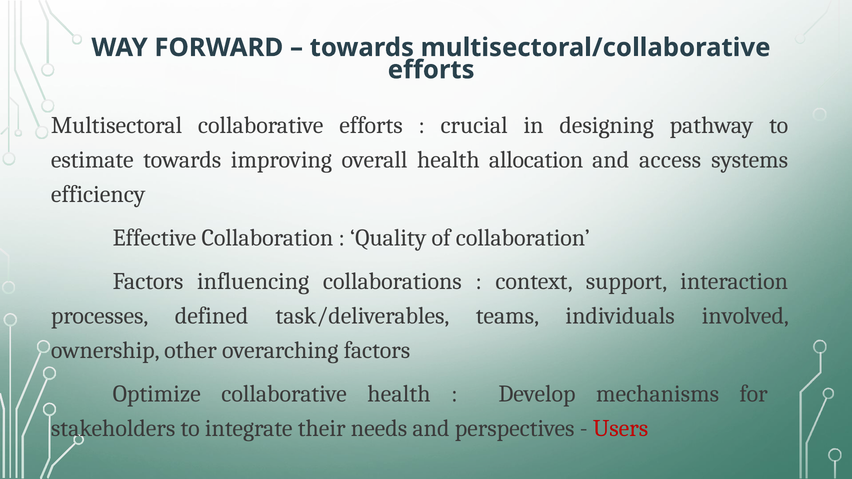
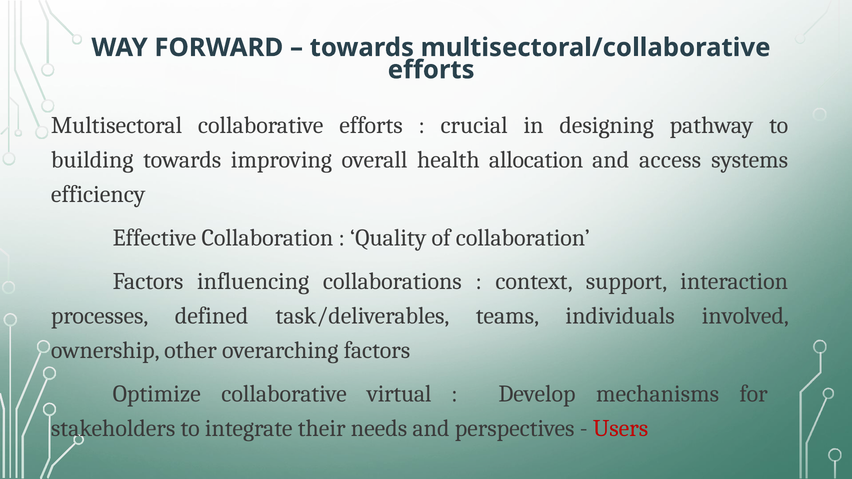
estimate: estimate -> building
collaborative health: health -> virtual
